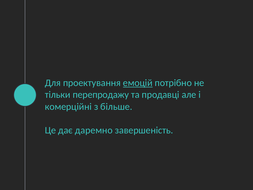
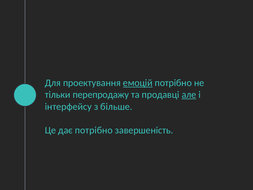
але underline: none -> present
комерційні: комерційні -> інтерфейсу
дає даремно: даремно -> потрібно
